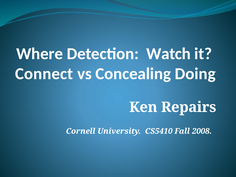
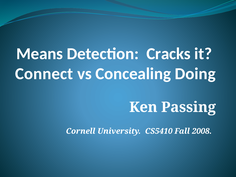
Where: Where -> Means
Watch: Watch -> Cracks
Repairs: Repairs -> Passing
